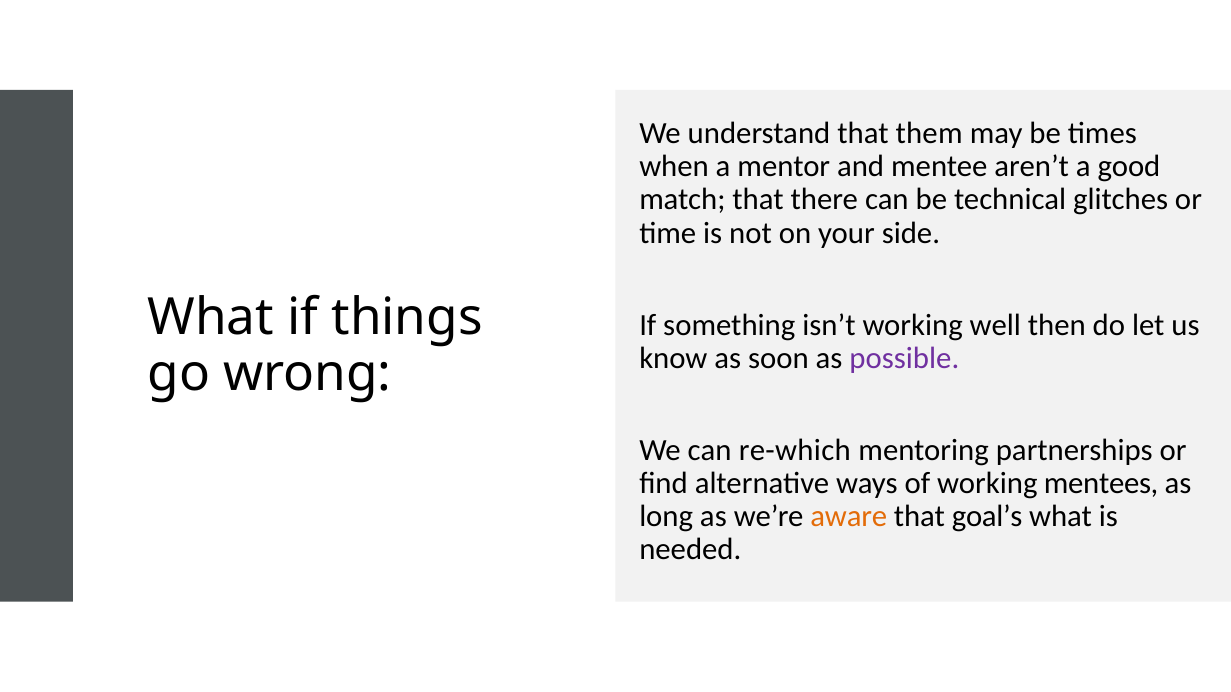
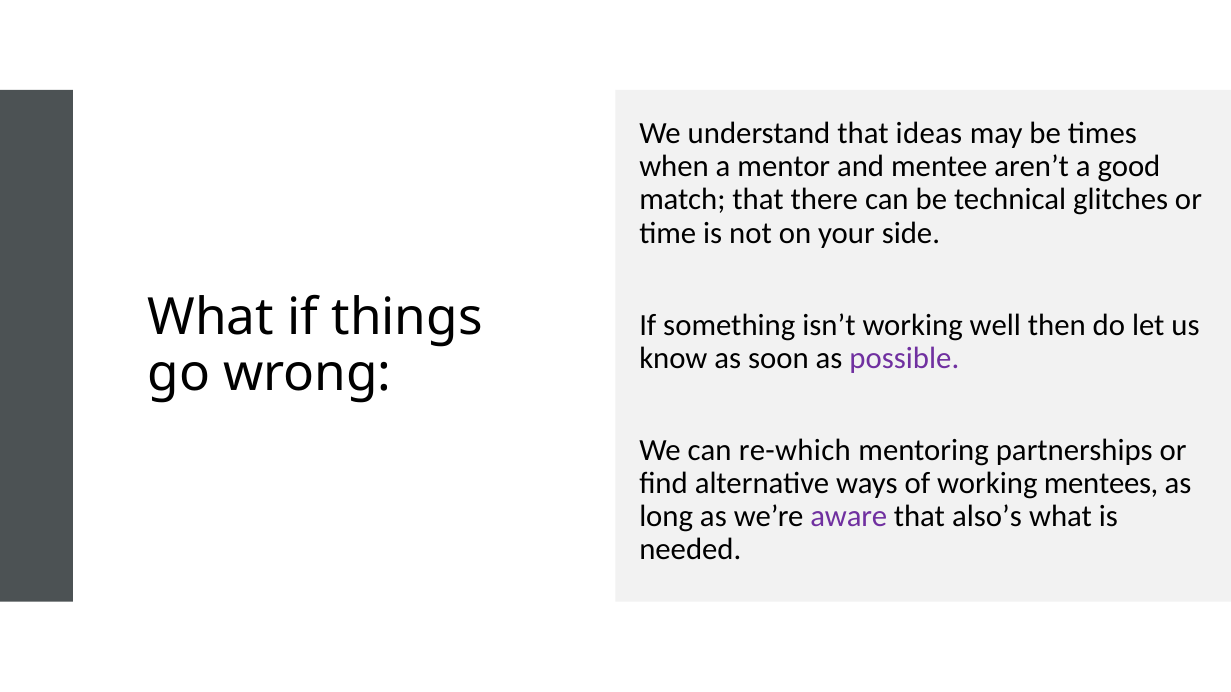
them: them -> ideas
aware colour: orange -> purple
goal’s: goal’s -> also’s
